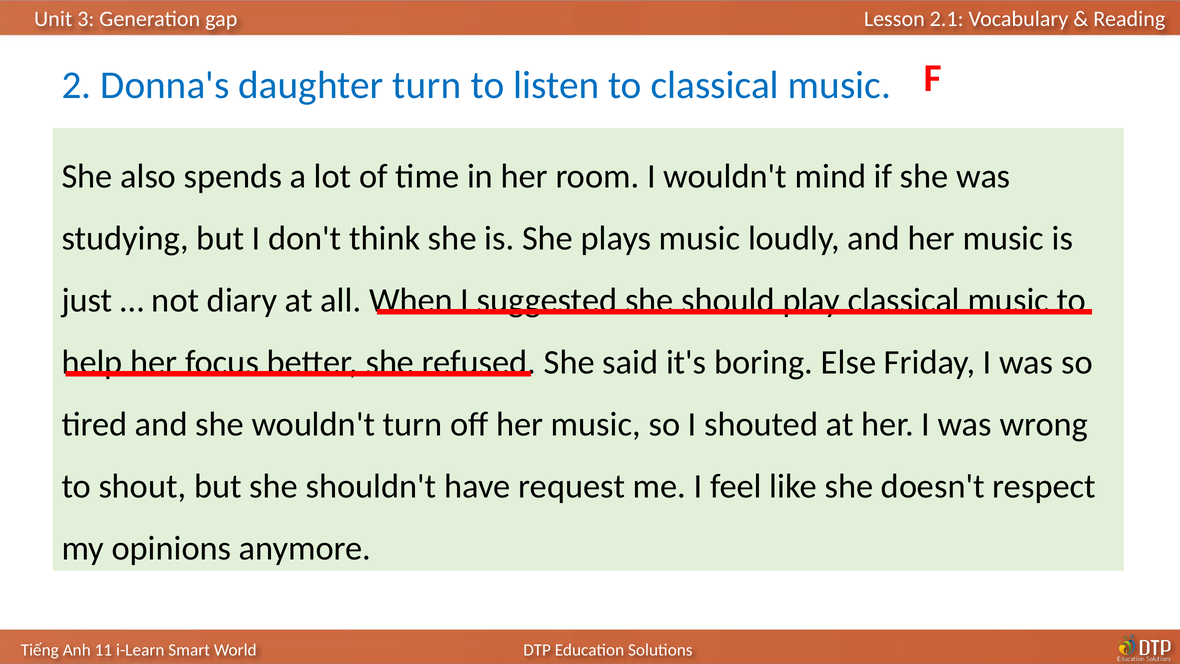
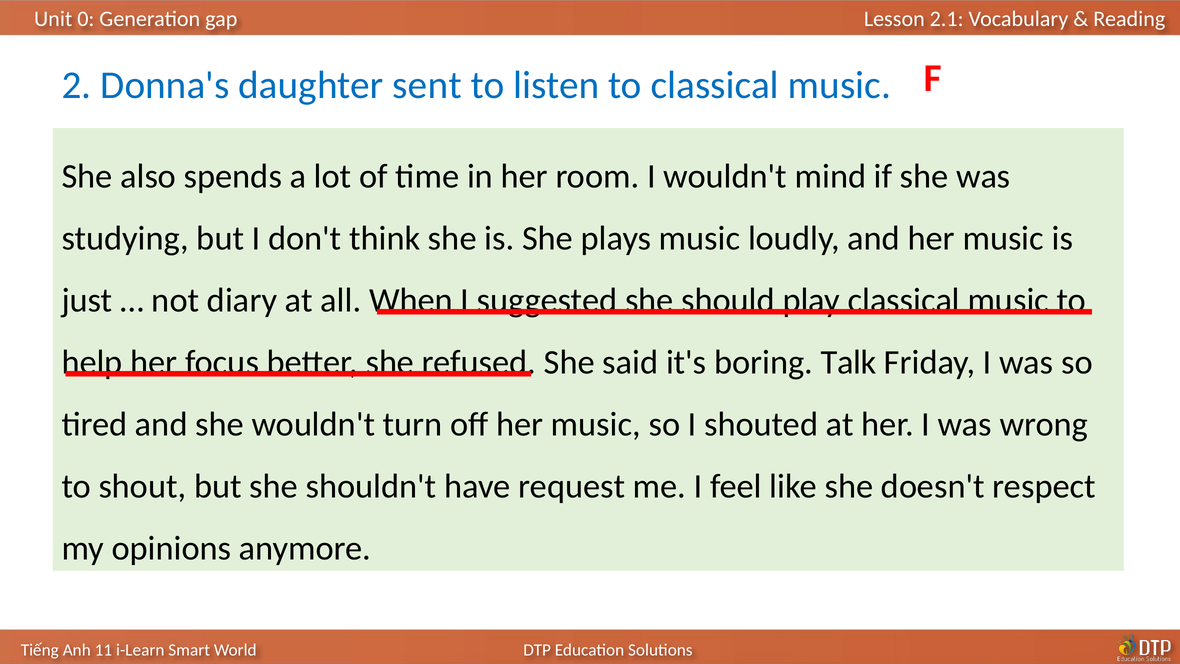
3: 3 -> 0
daughter turn: turn -> sent
Else: Else -> Talk
